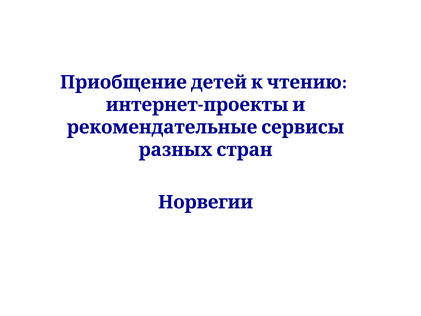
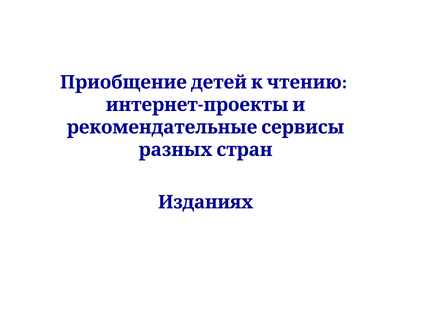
Норвегии: Норвегии -> Изданиях
